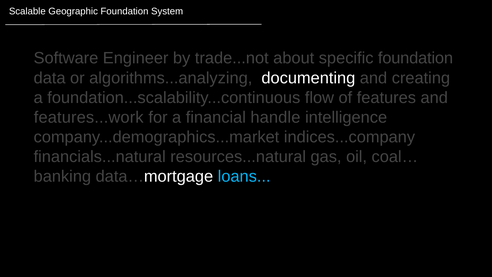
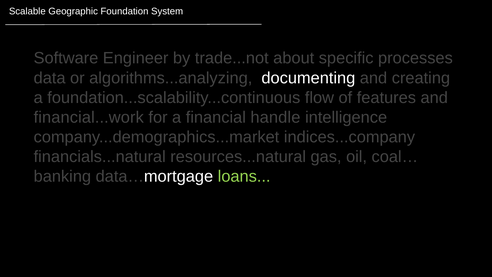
specific foundation: foundation -> processes
features...work: features...work -> financial...work
loans colour: light blue -> light green
